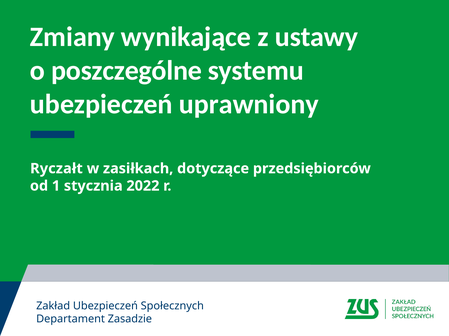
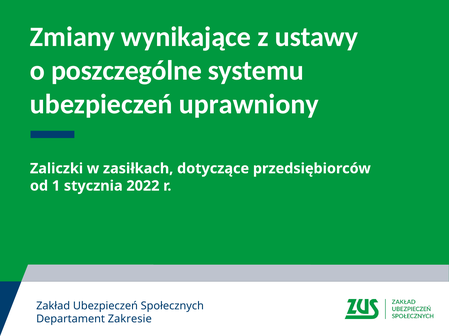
Ryczałt: Ryczałt -> Zaliczki
Zasadzie: Zasadzie -> Zakresie
